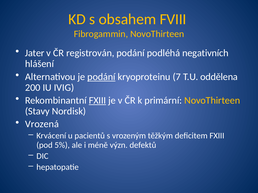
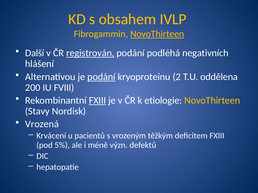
FVIII: FVIII -> IVLP
NovoThirteen at (157, 34) underline: none -> present
Jater: Jater -> Další
registrován underline: none -> present
7: 7 -> 2
IVIG: IVIG -> FVIII
primární: primární -> etiologie
